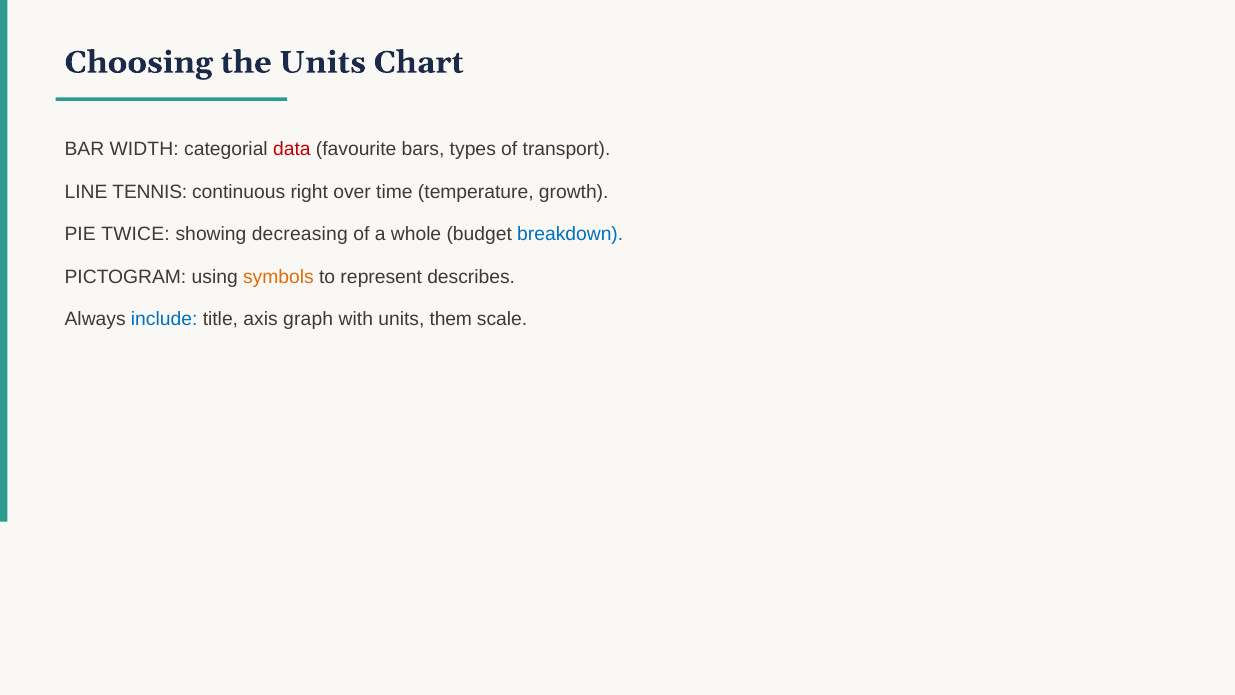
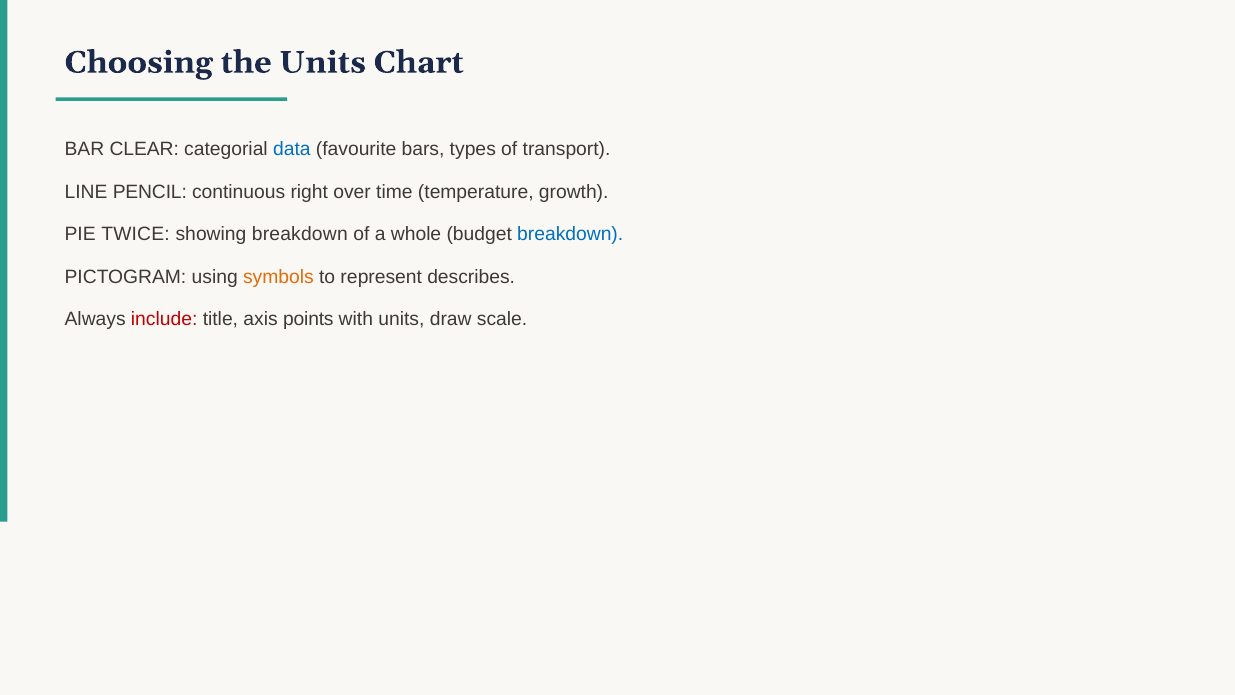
WIDTH: WIDTH -> CLEAR
data colour: red -> blue
TENNIS: TENNIS -> PENCIL
showing decreasing: decreasing -> breakdown
include colour: blue -> red
graph: graph -> points
them: them -> draw
